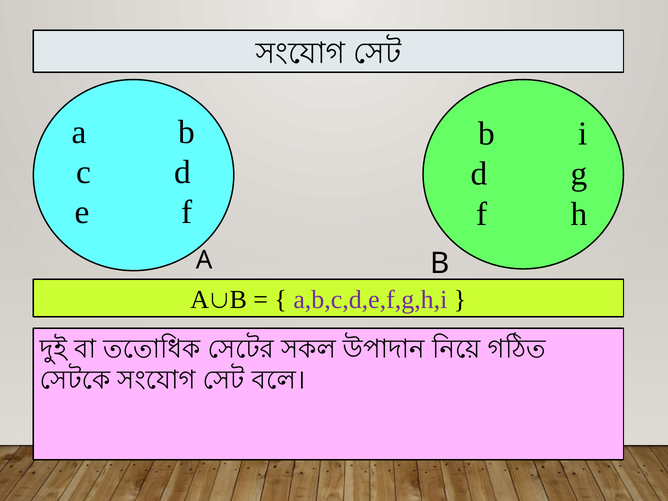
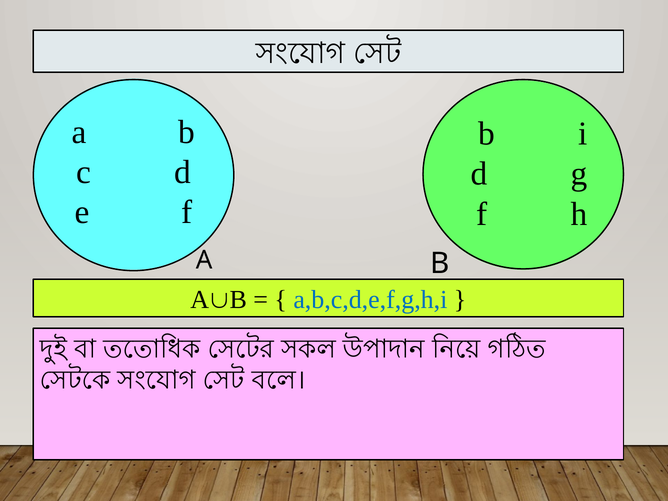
a,b,c,d,e,f,g,h,i colour: purple -> blue
